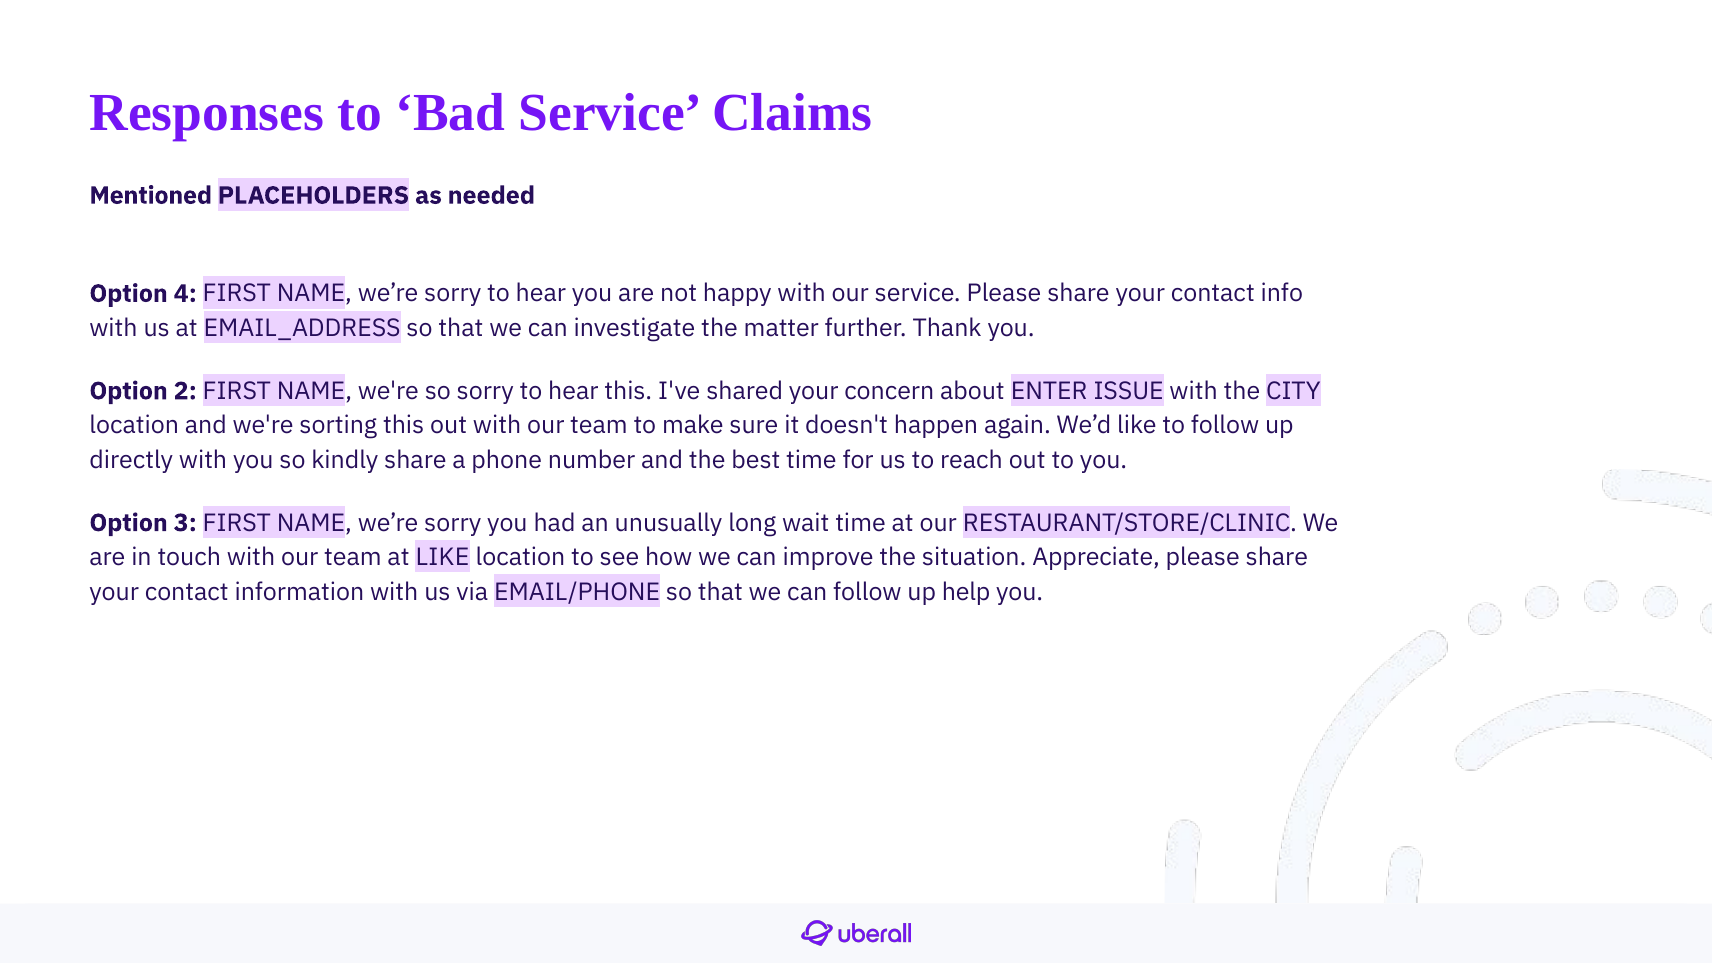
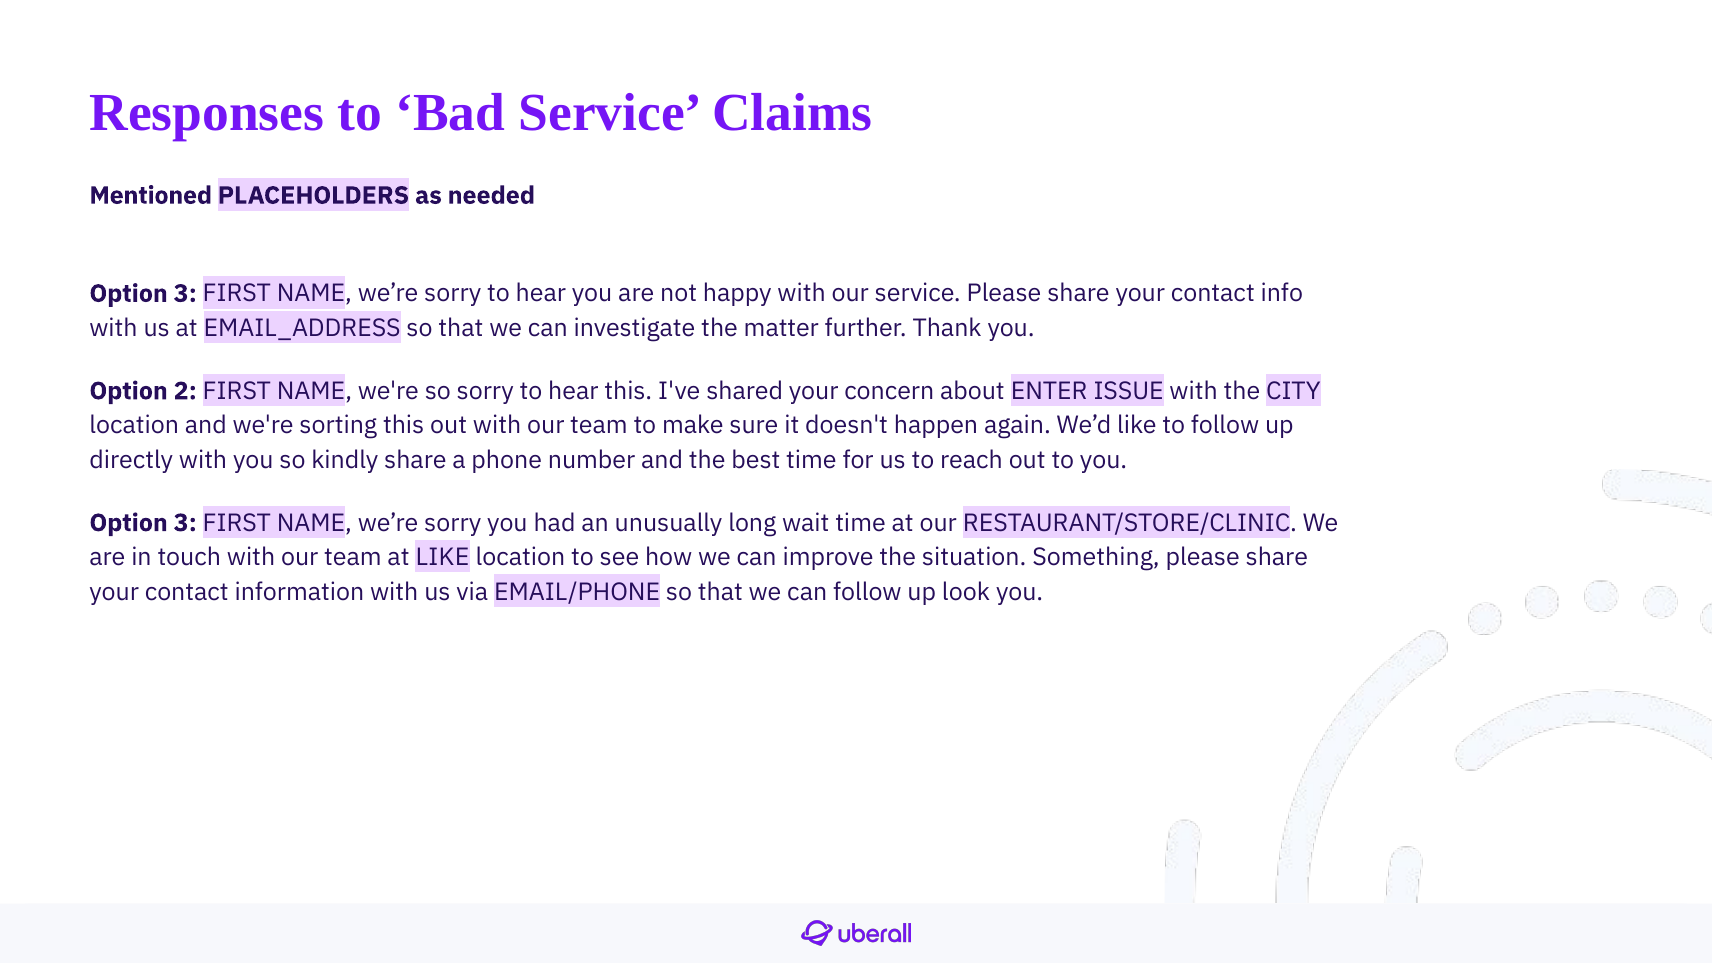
4 at (185, 294): 4 -> 3
Appreciate: Appreciate -> Something
help: help -> look
